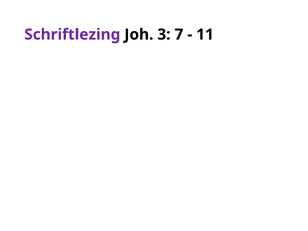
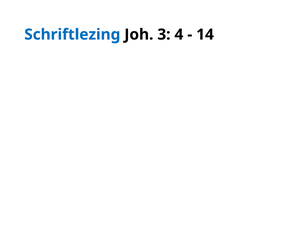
Schriftlezing colour: purple -> blue
7: 7 -> 4
11: 11 -> 14
